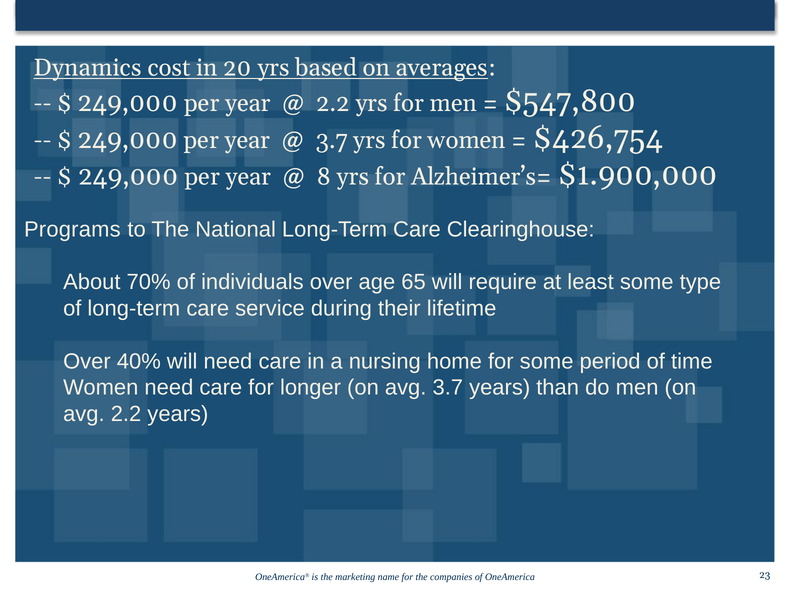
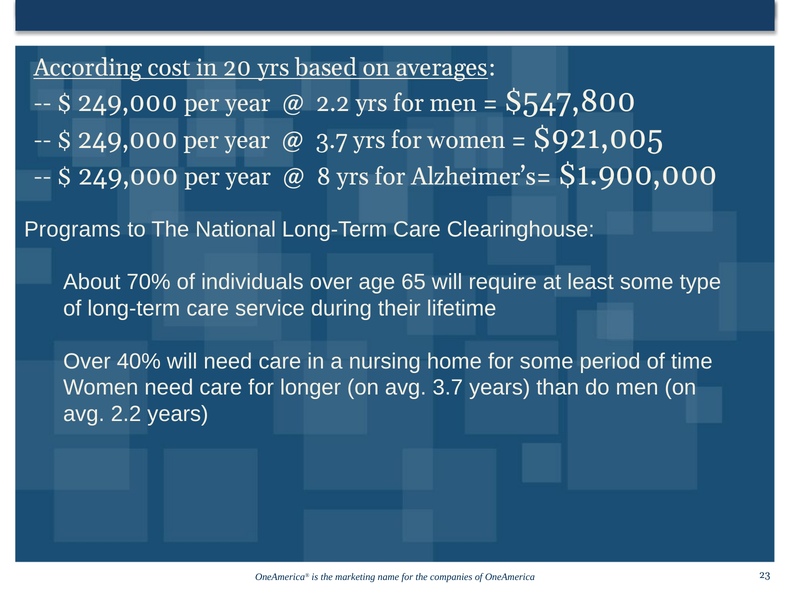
Dynamics: Dynamics -> According
$426,754: $426,754 -> $921,005
